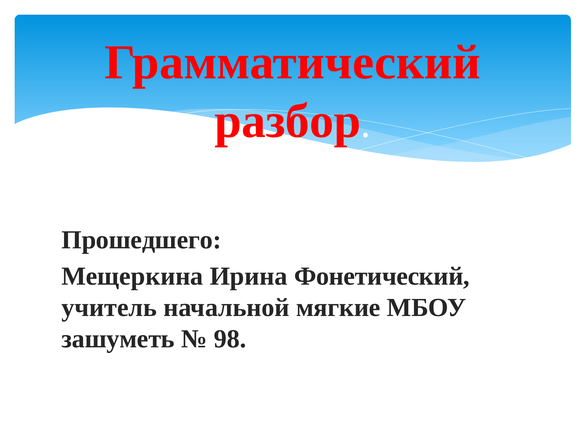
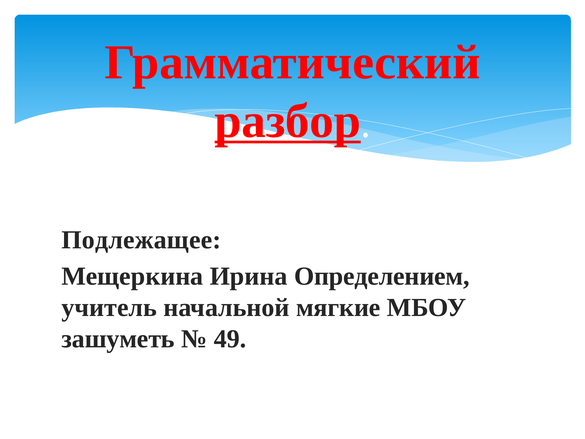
разбор underline: none -> present
Прошедшего: Прошедшего -> Подлежащее
Фонетический: Фонетический -> Определением
98: 98 -> 49
